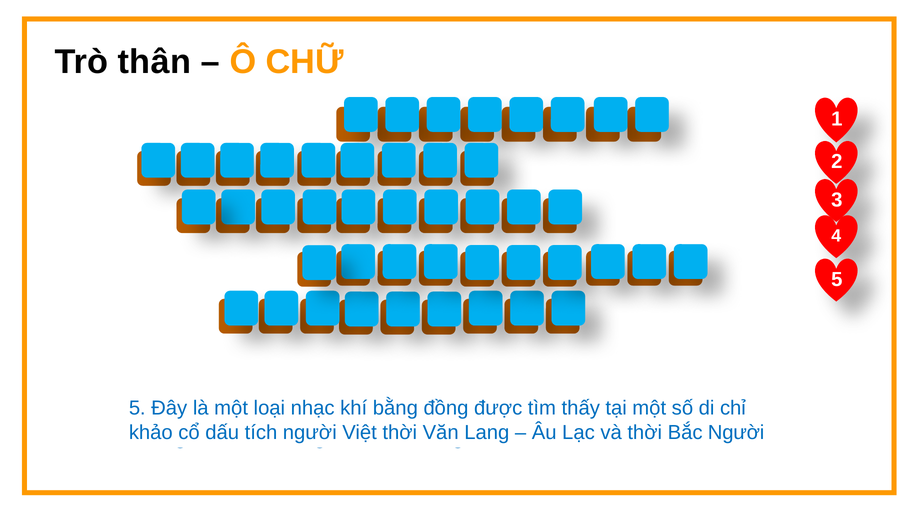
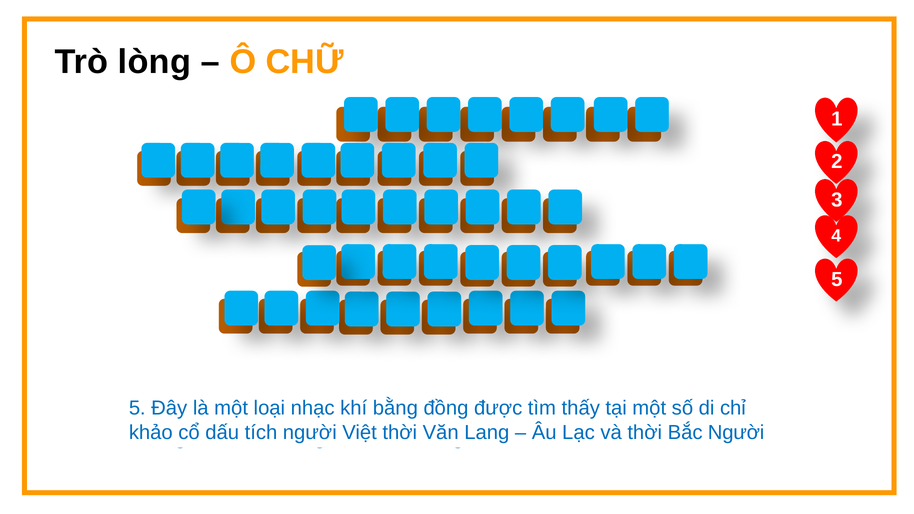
thân: thân -> lòng
